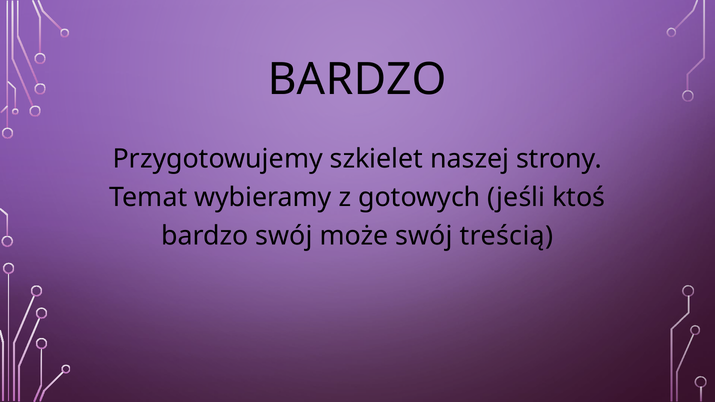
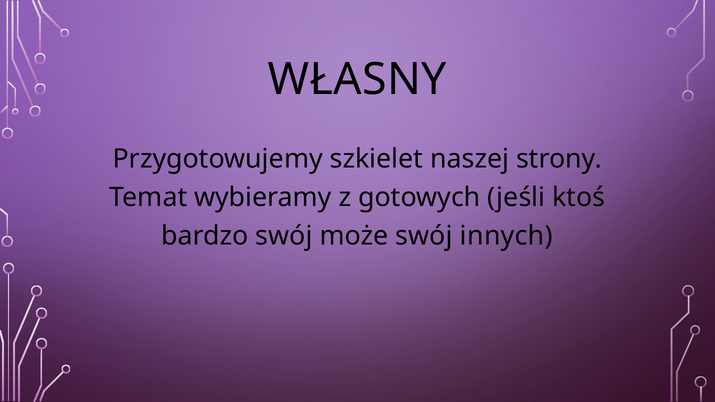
BARDZO at (357, 79): BARDZO -> WŁASNY
treścią: treścią -> innych
